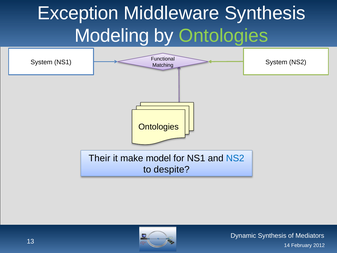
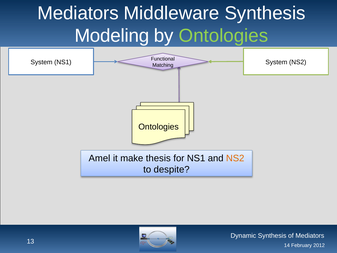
Exception at (78, 13): Exception -> Mediators
Their: Their -> Amel
model: model -> thesis
NS2 at (235, 158) colour: blue -> orange
